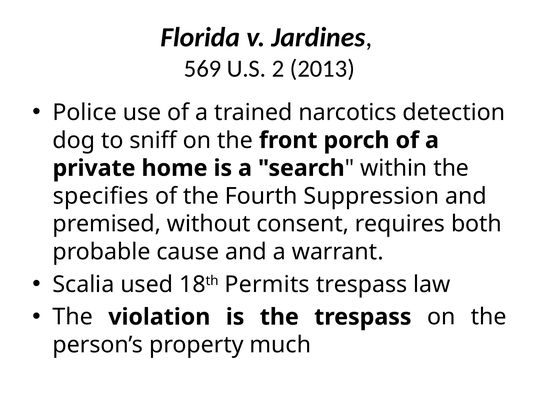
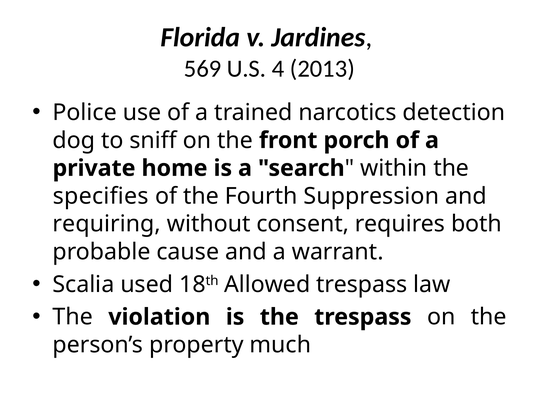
2: 2 -> 4
premised: premised -> requiring
Permits: Permits -> Allowed
